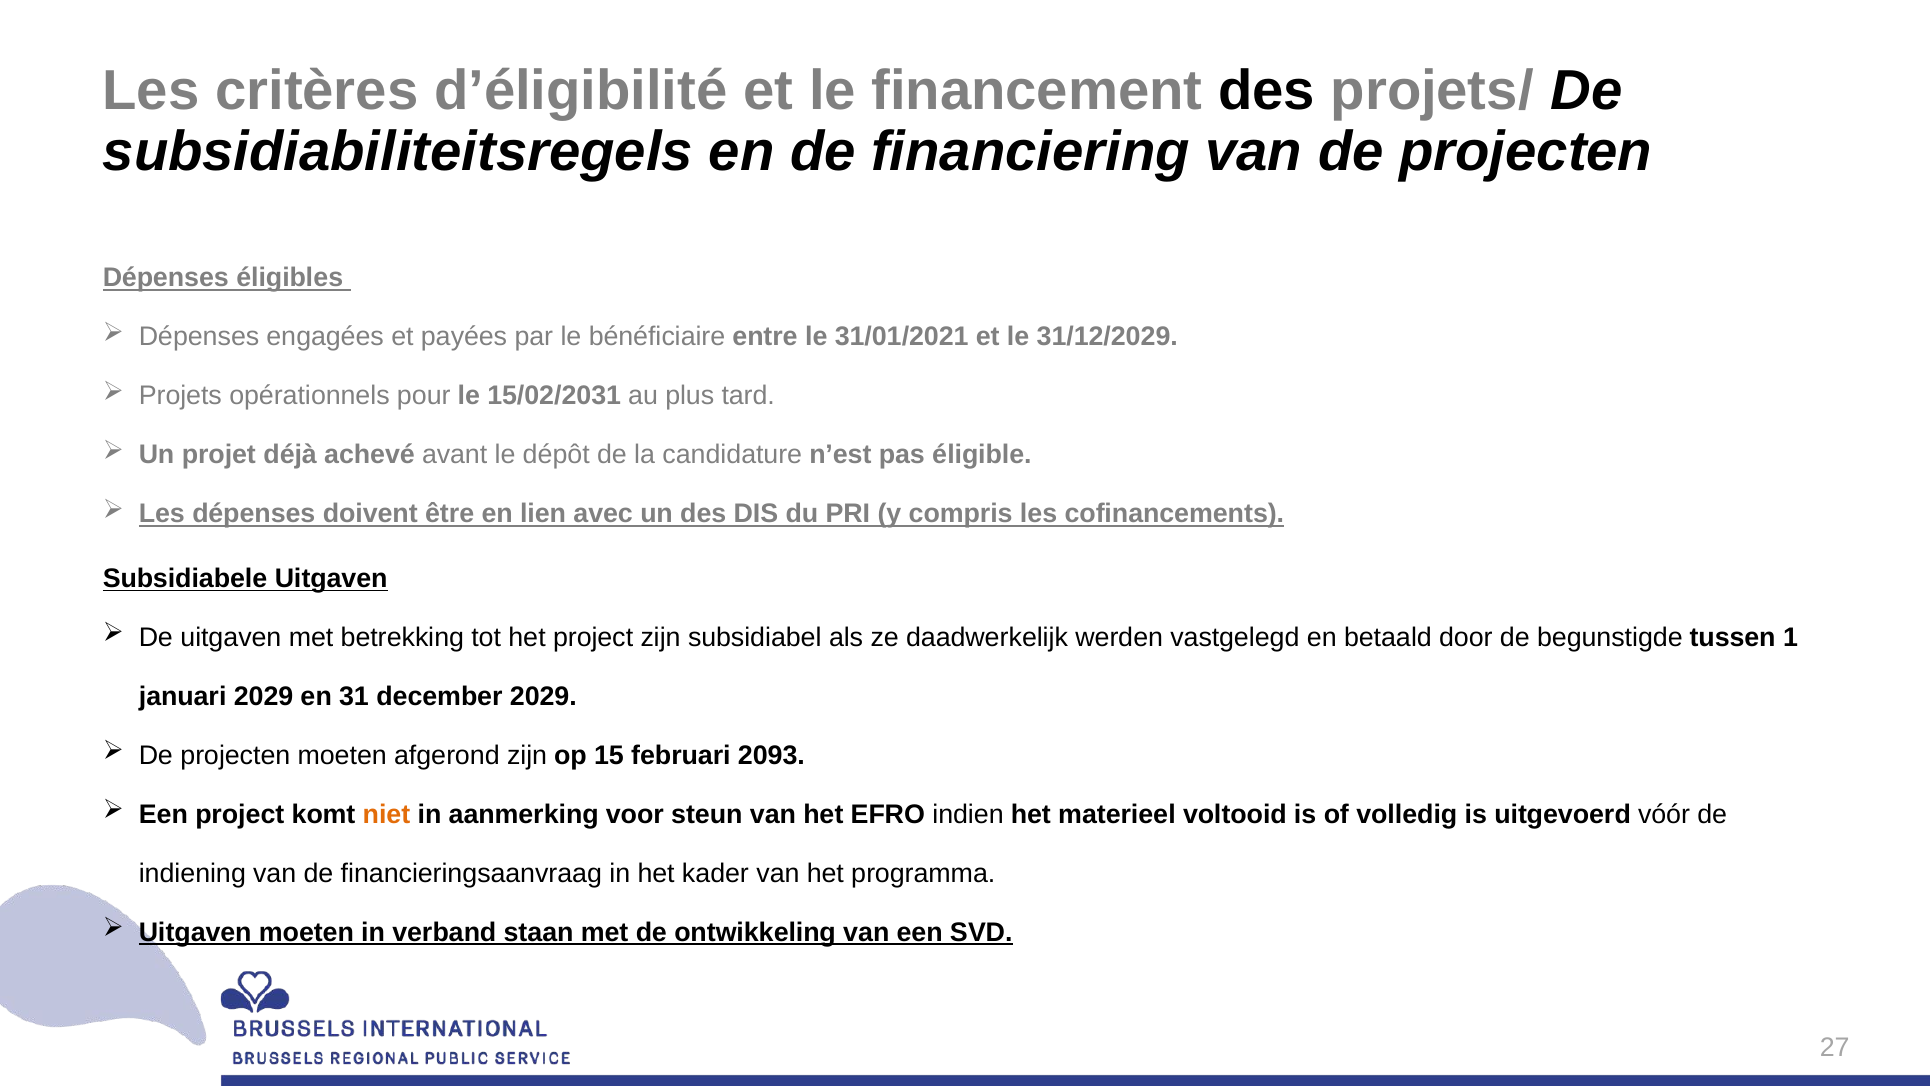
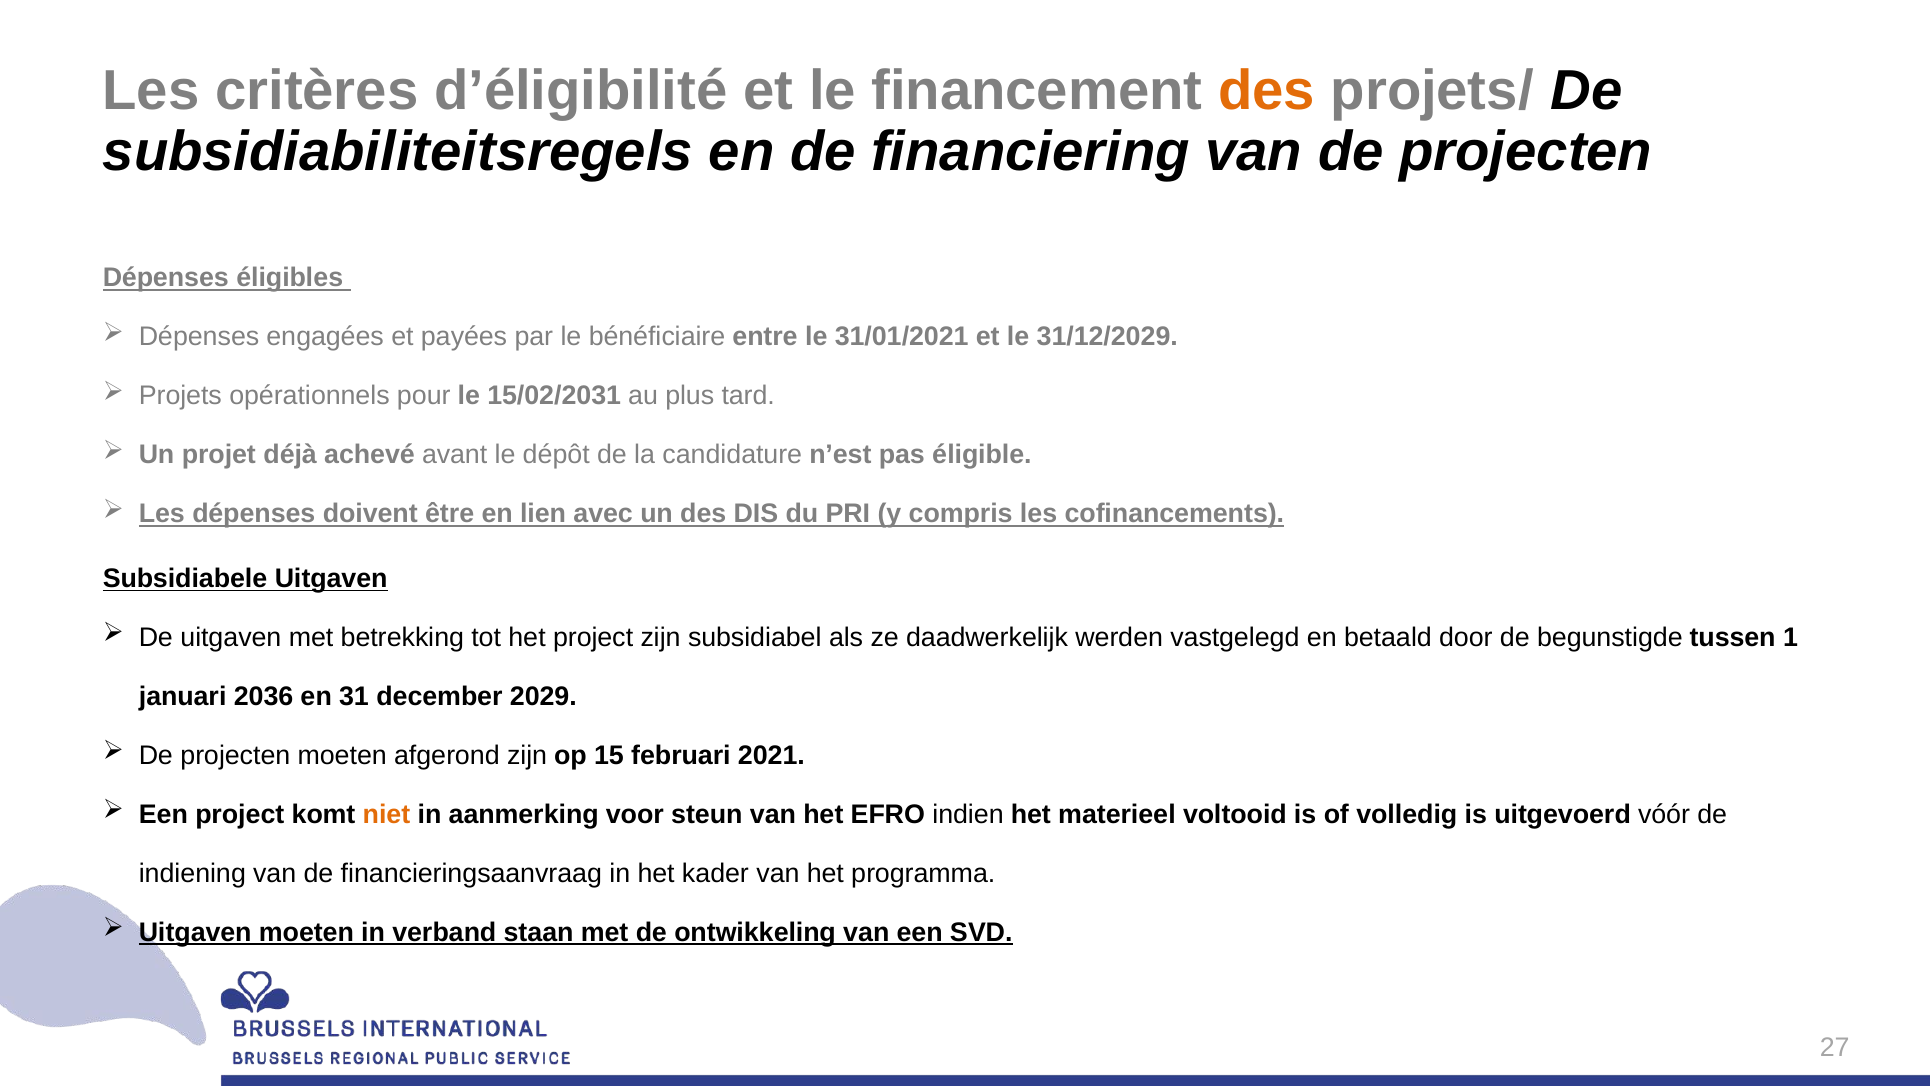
des at (1267, 91) colour: black -> orange
januari 2029: 2029 -> 2036
2093: 2093 -> 2021
